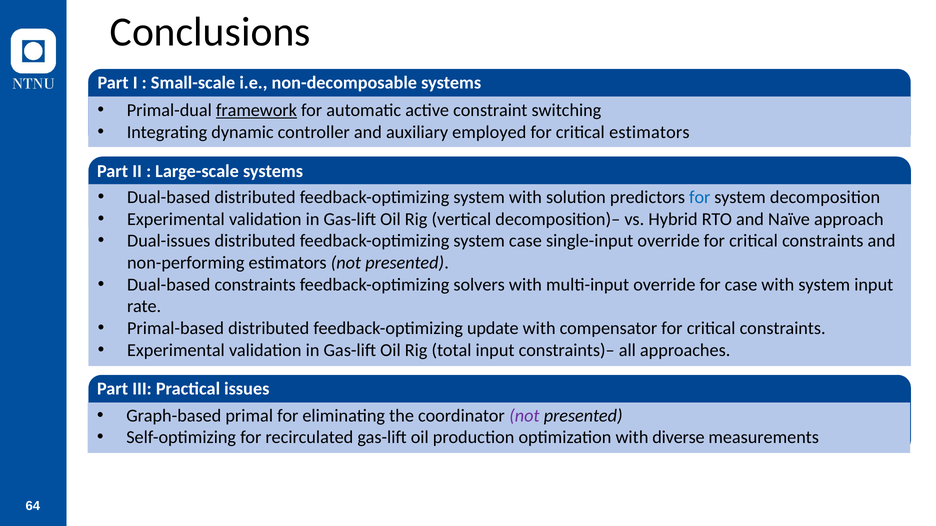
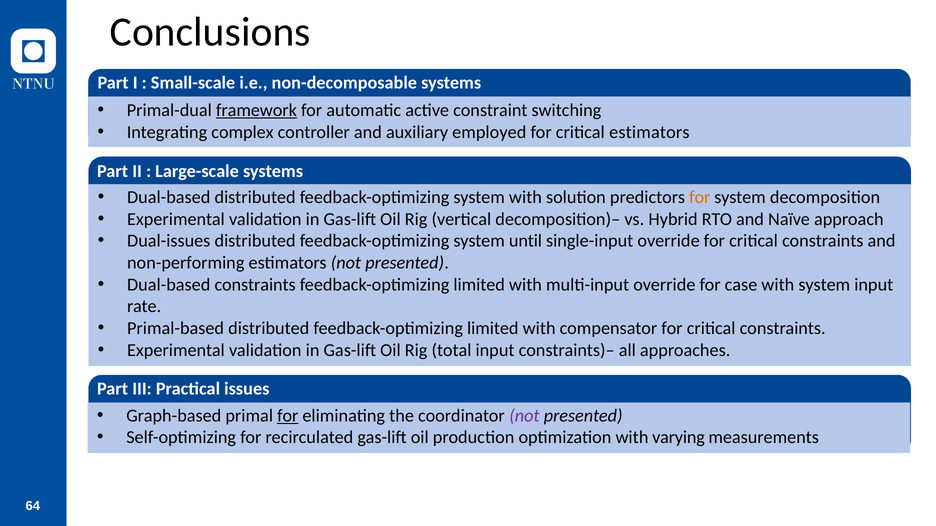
dynamic: dynamic -> complex
for at (700, 197) colour: blue -> orange
system case: case -> until
solvers at (479, 285): solvers -> limited
distributed feedback-optimizing update: update -> limited
for at (288, 416) underline: none -> present
diverse: diverse -> varying
